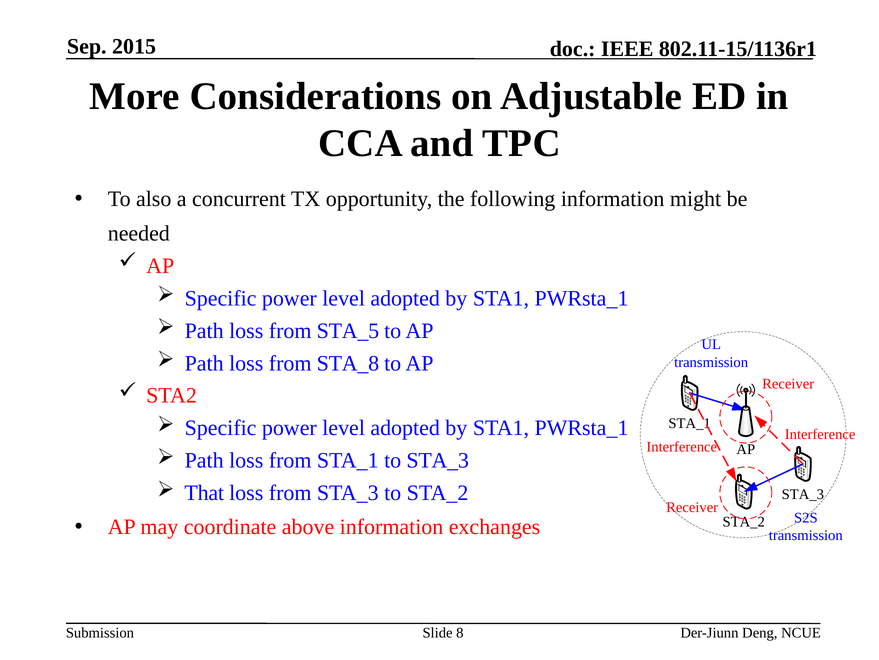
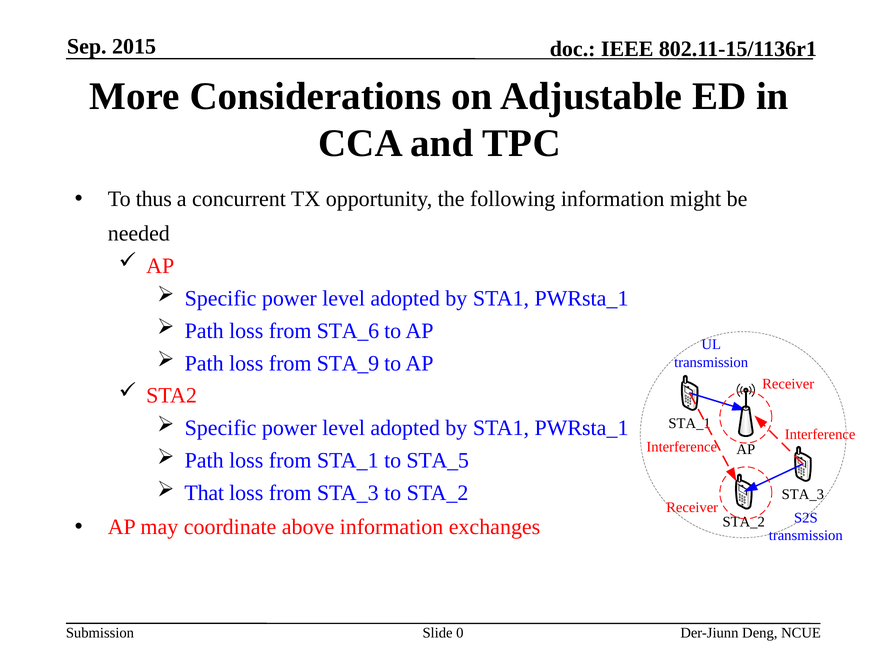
also: also -> thus
STA_5: STA_5 -> STA_6
STA_8: STA_8 -> STA_9
to STA_3: STA_3 -> STA_5
8: 8 -> 0
